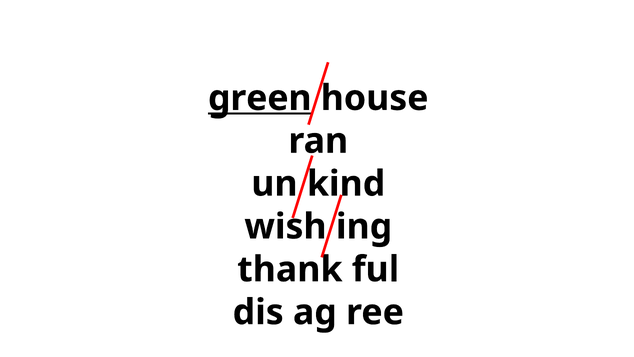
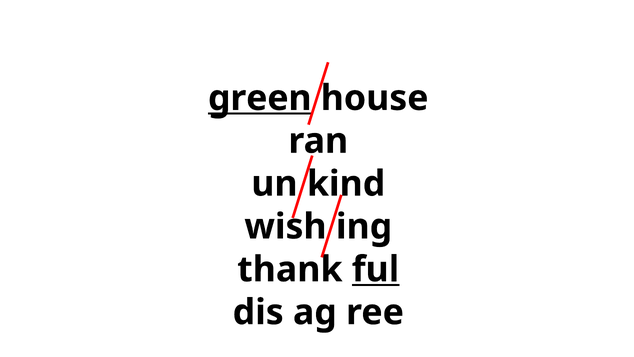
ful underline: none -> present
